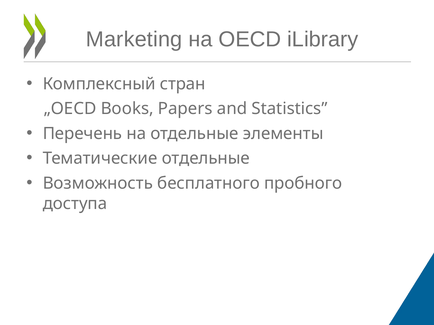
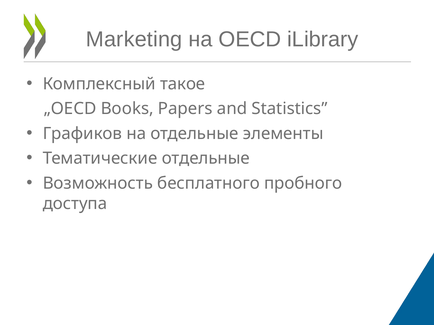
стран: стран -> такое
Перечень: Перечень -> Графиков
